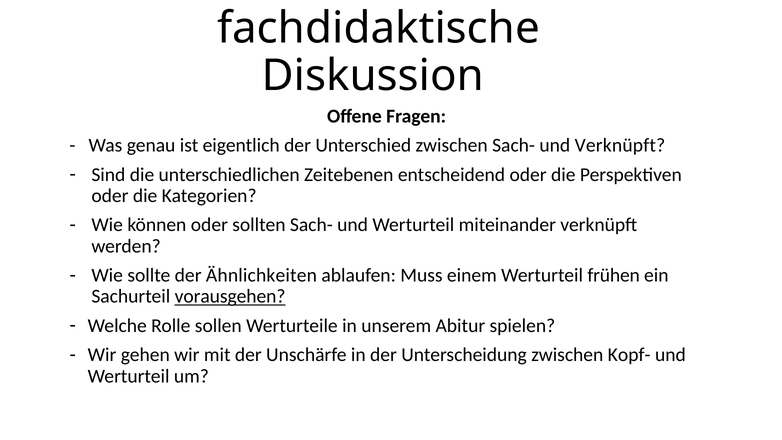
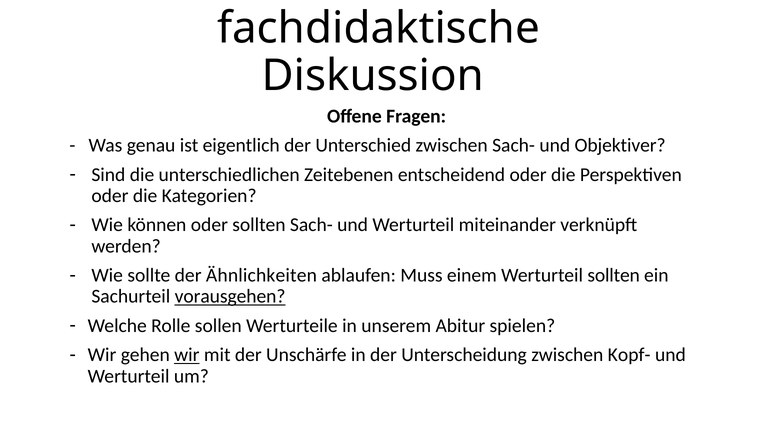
und Verknüpft: Verknüpft -> Objektiver
Werturteil frühen: frühen -> sollten
wir at (187, 355) underline: none -> present
